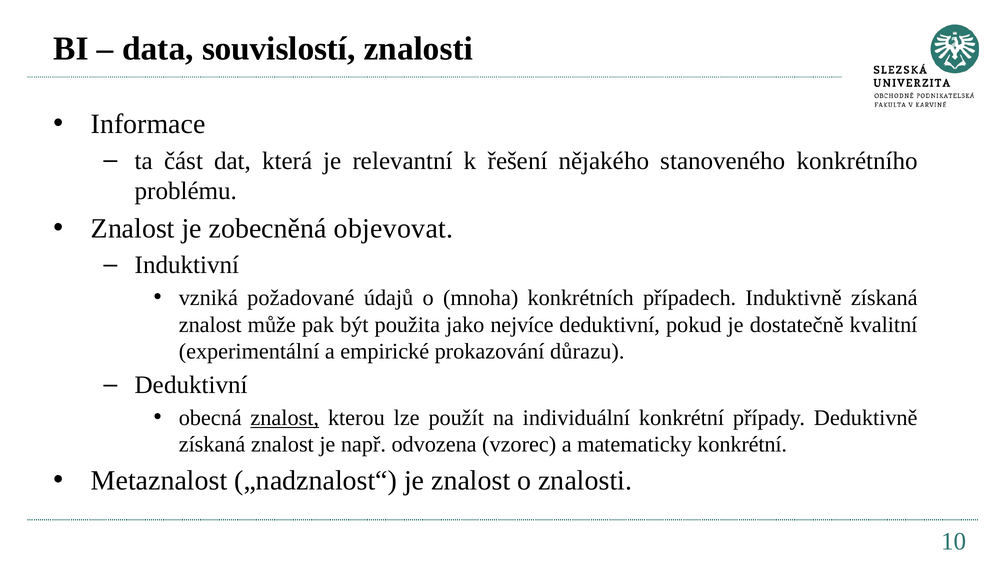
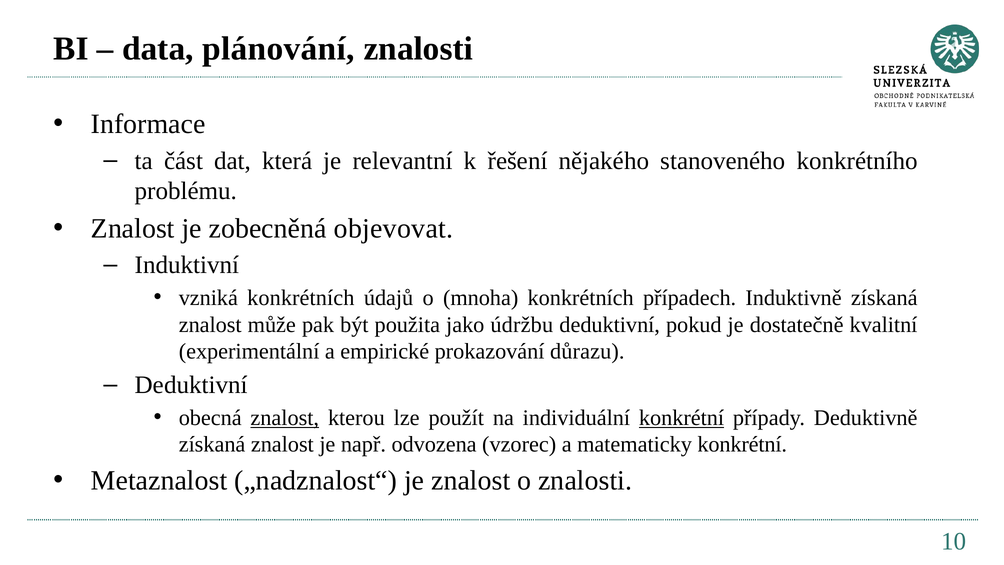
souvislostí: souvislostí -> plánování
vzniká požadované: požadované -> konkrétních
nejvíce: nejvíce -> údržbu
konkrétní at (682, 418) underline: none -> present
